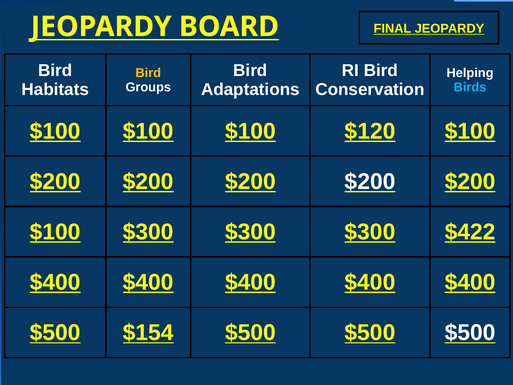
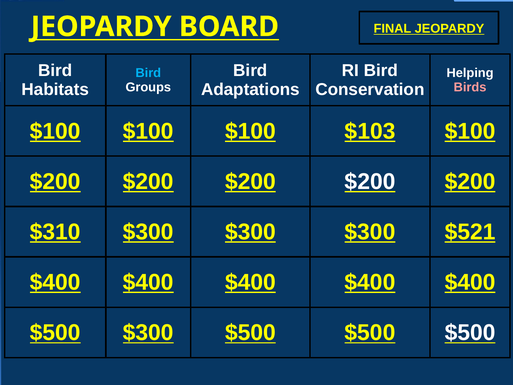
Bird at (148, 73) colour: yellow -> light blue
Birds colour: light blue -> pink
$120: $120 -> $103
$100 at (55, 232): $100 -> $310
$422: $422 -> $521
$500 $154: $154 -> $300
